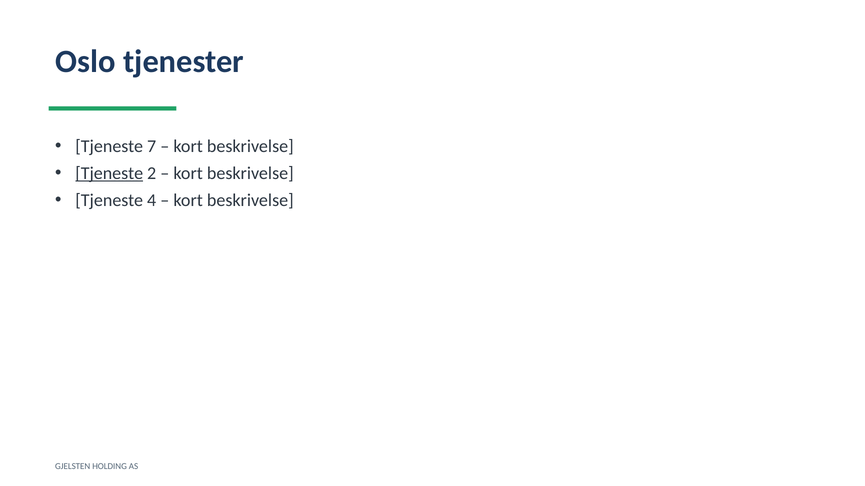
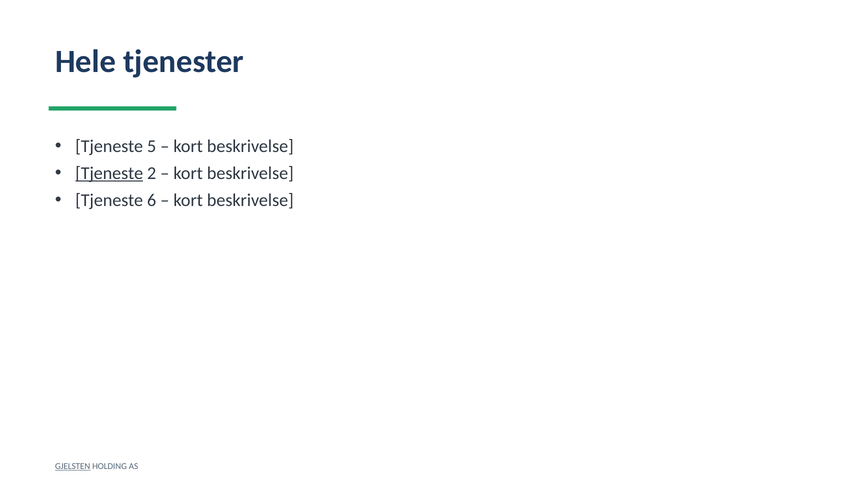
Oslo: Oslo -> Hele
7: 7 -> 5
4: 4 -> 6
GJELSTEN underline: none -> present
